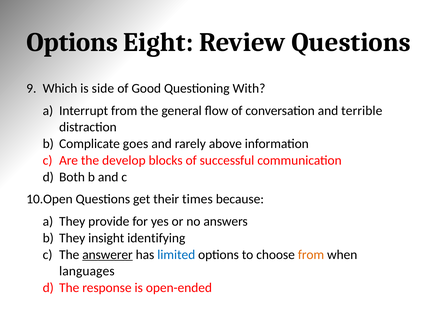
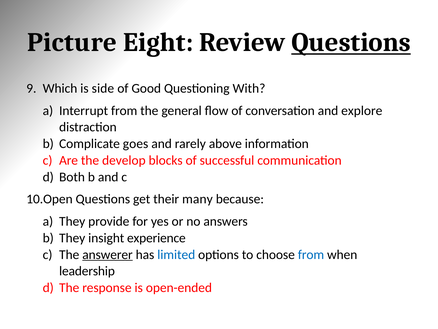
Options at (72, 42): Options -> Picture
Questions at (351, 42) underline: none -> present
terrible: terrible -> explore
times: times -> many
identifying: identifying -> experience
from at (311, 254) colour: orange -> blue
languages: languages -> leadership
